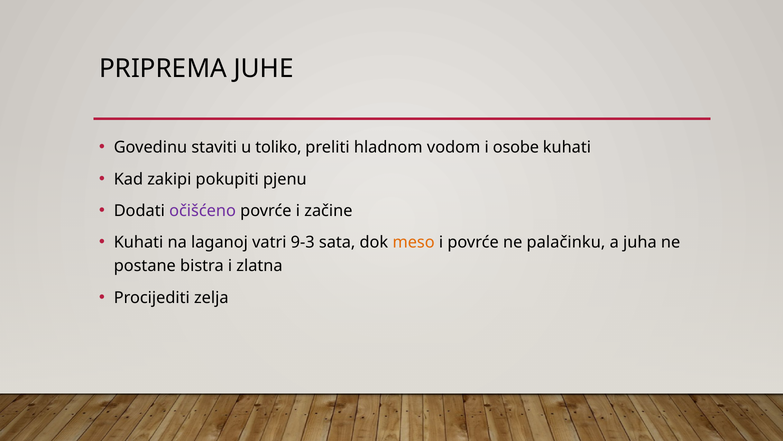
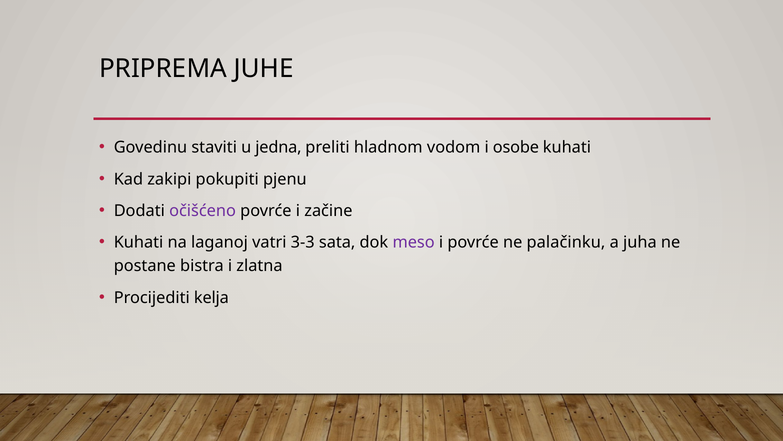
toliko: toliko -> jedna
9-3: 9-3 -> 3-3
meso colour: orange -> purple
zelja: zelja -> kelja
